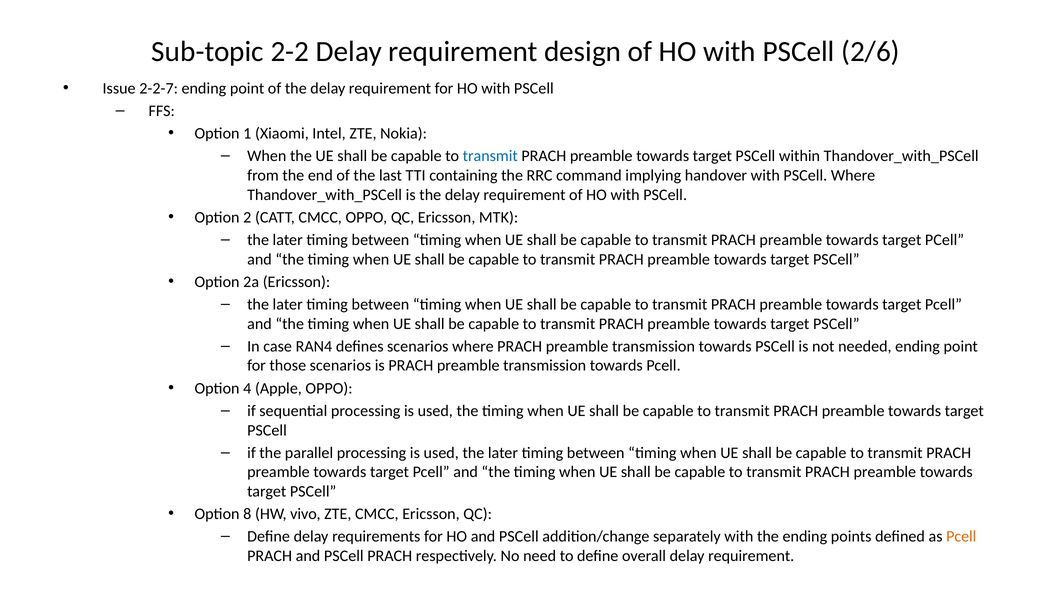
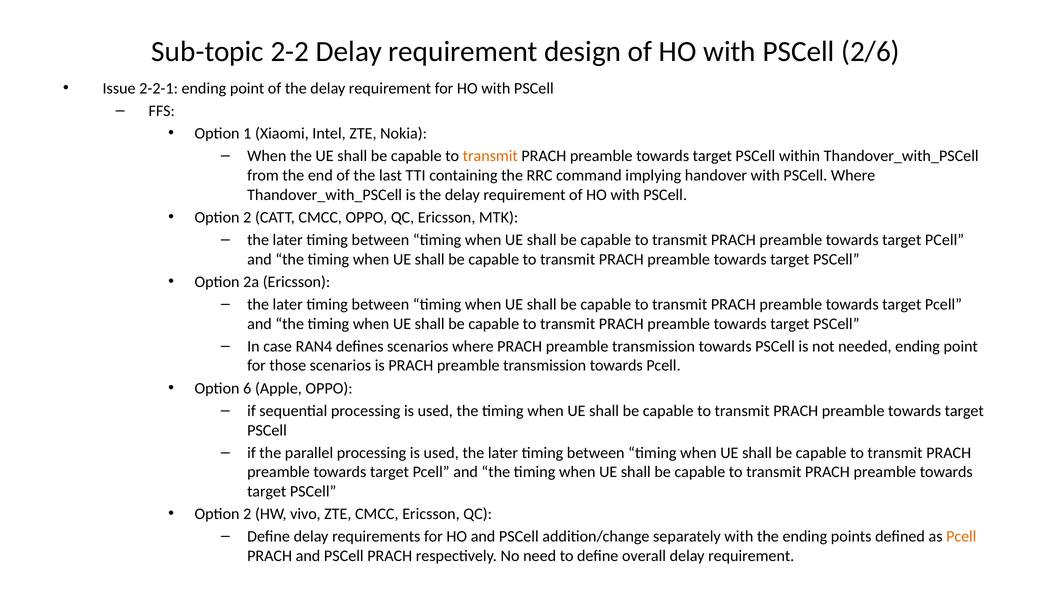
2-2-7: 2-2-7 -> 2-2-1
transmit at (490, 156) colour: blue -> orange
4: 4 -> 6
8 at (247, 514): 8 -> 2
